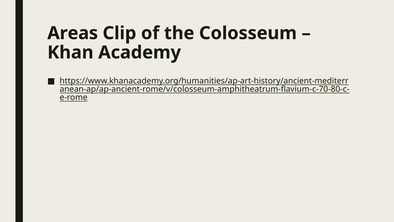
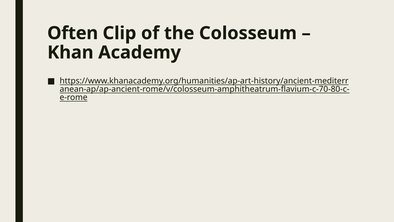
Areas: Areas -> Often
